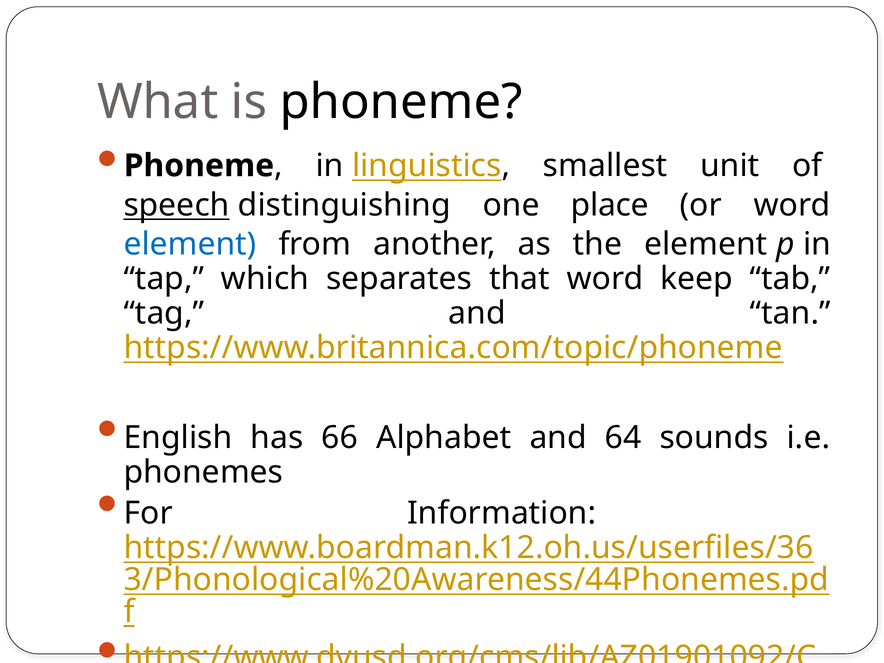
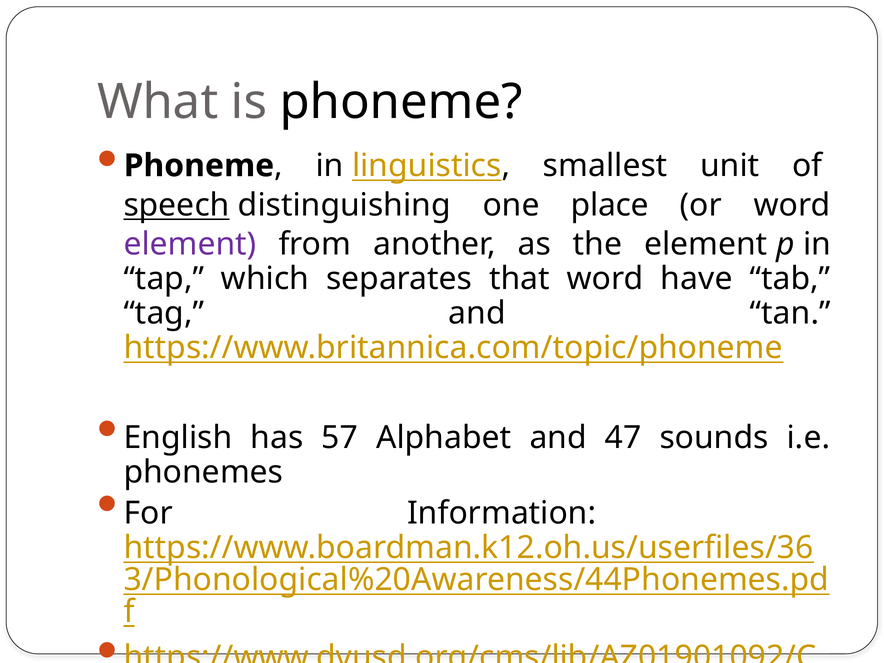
element at (190, 244) colour: blue -> purple
keep: keep -> have
66: 66 -> 57
64: 64 -> 47
